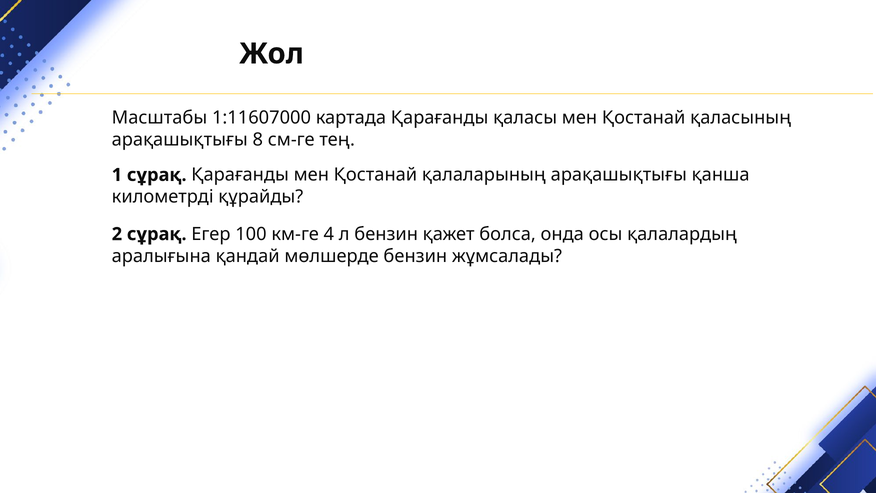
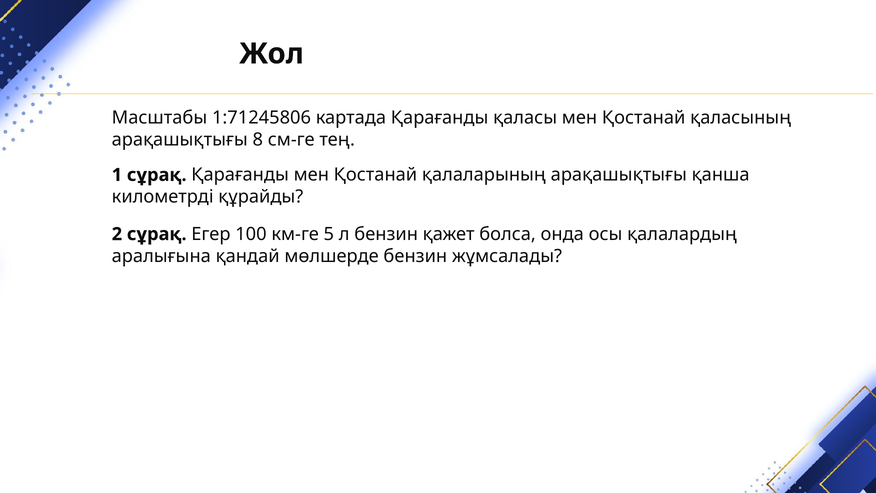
1:11607000: 1:11607000 -> 1:71245806
4: 4 -> 5
